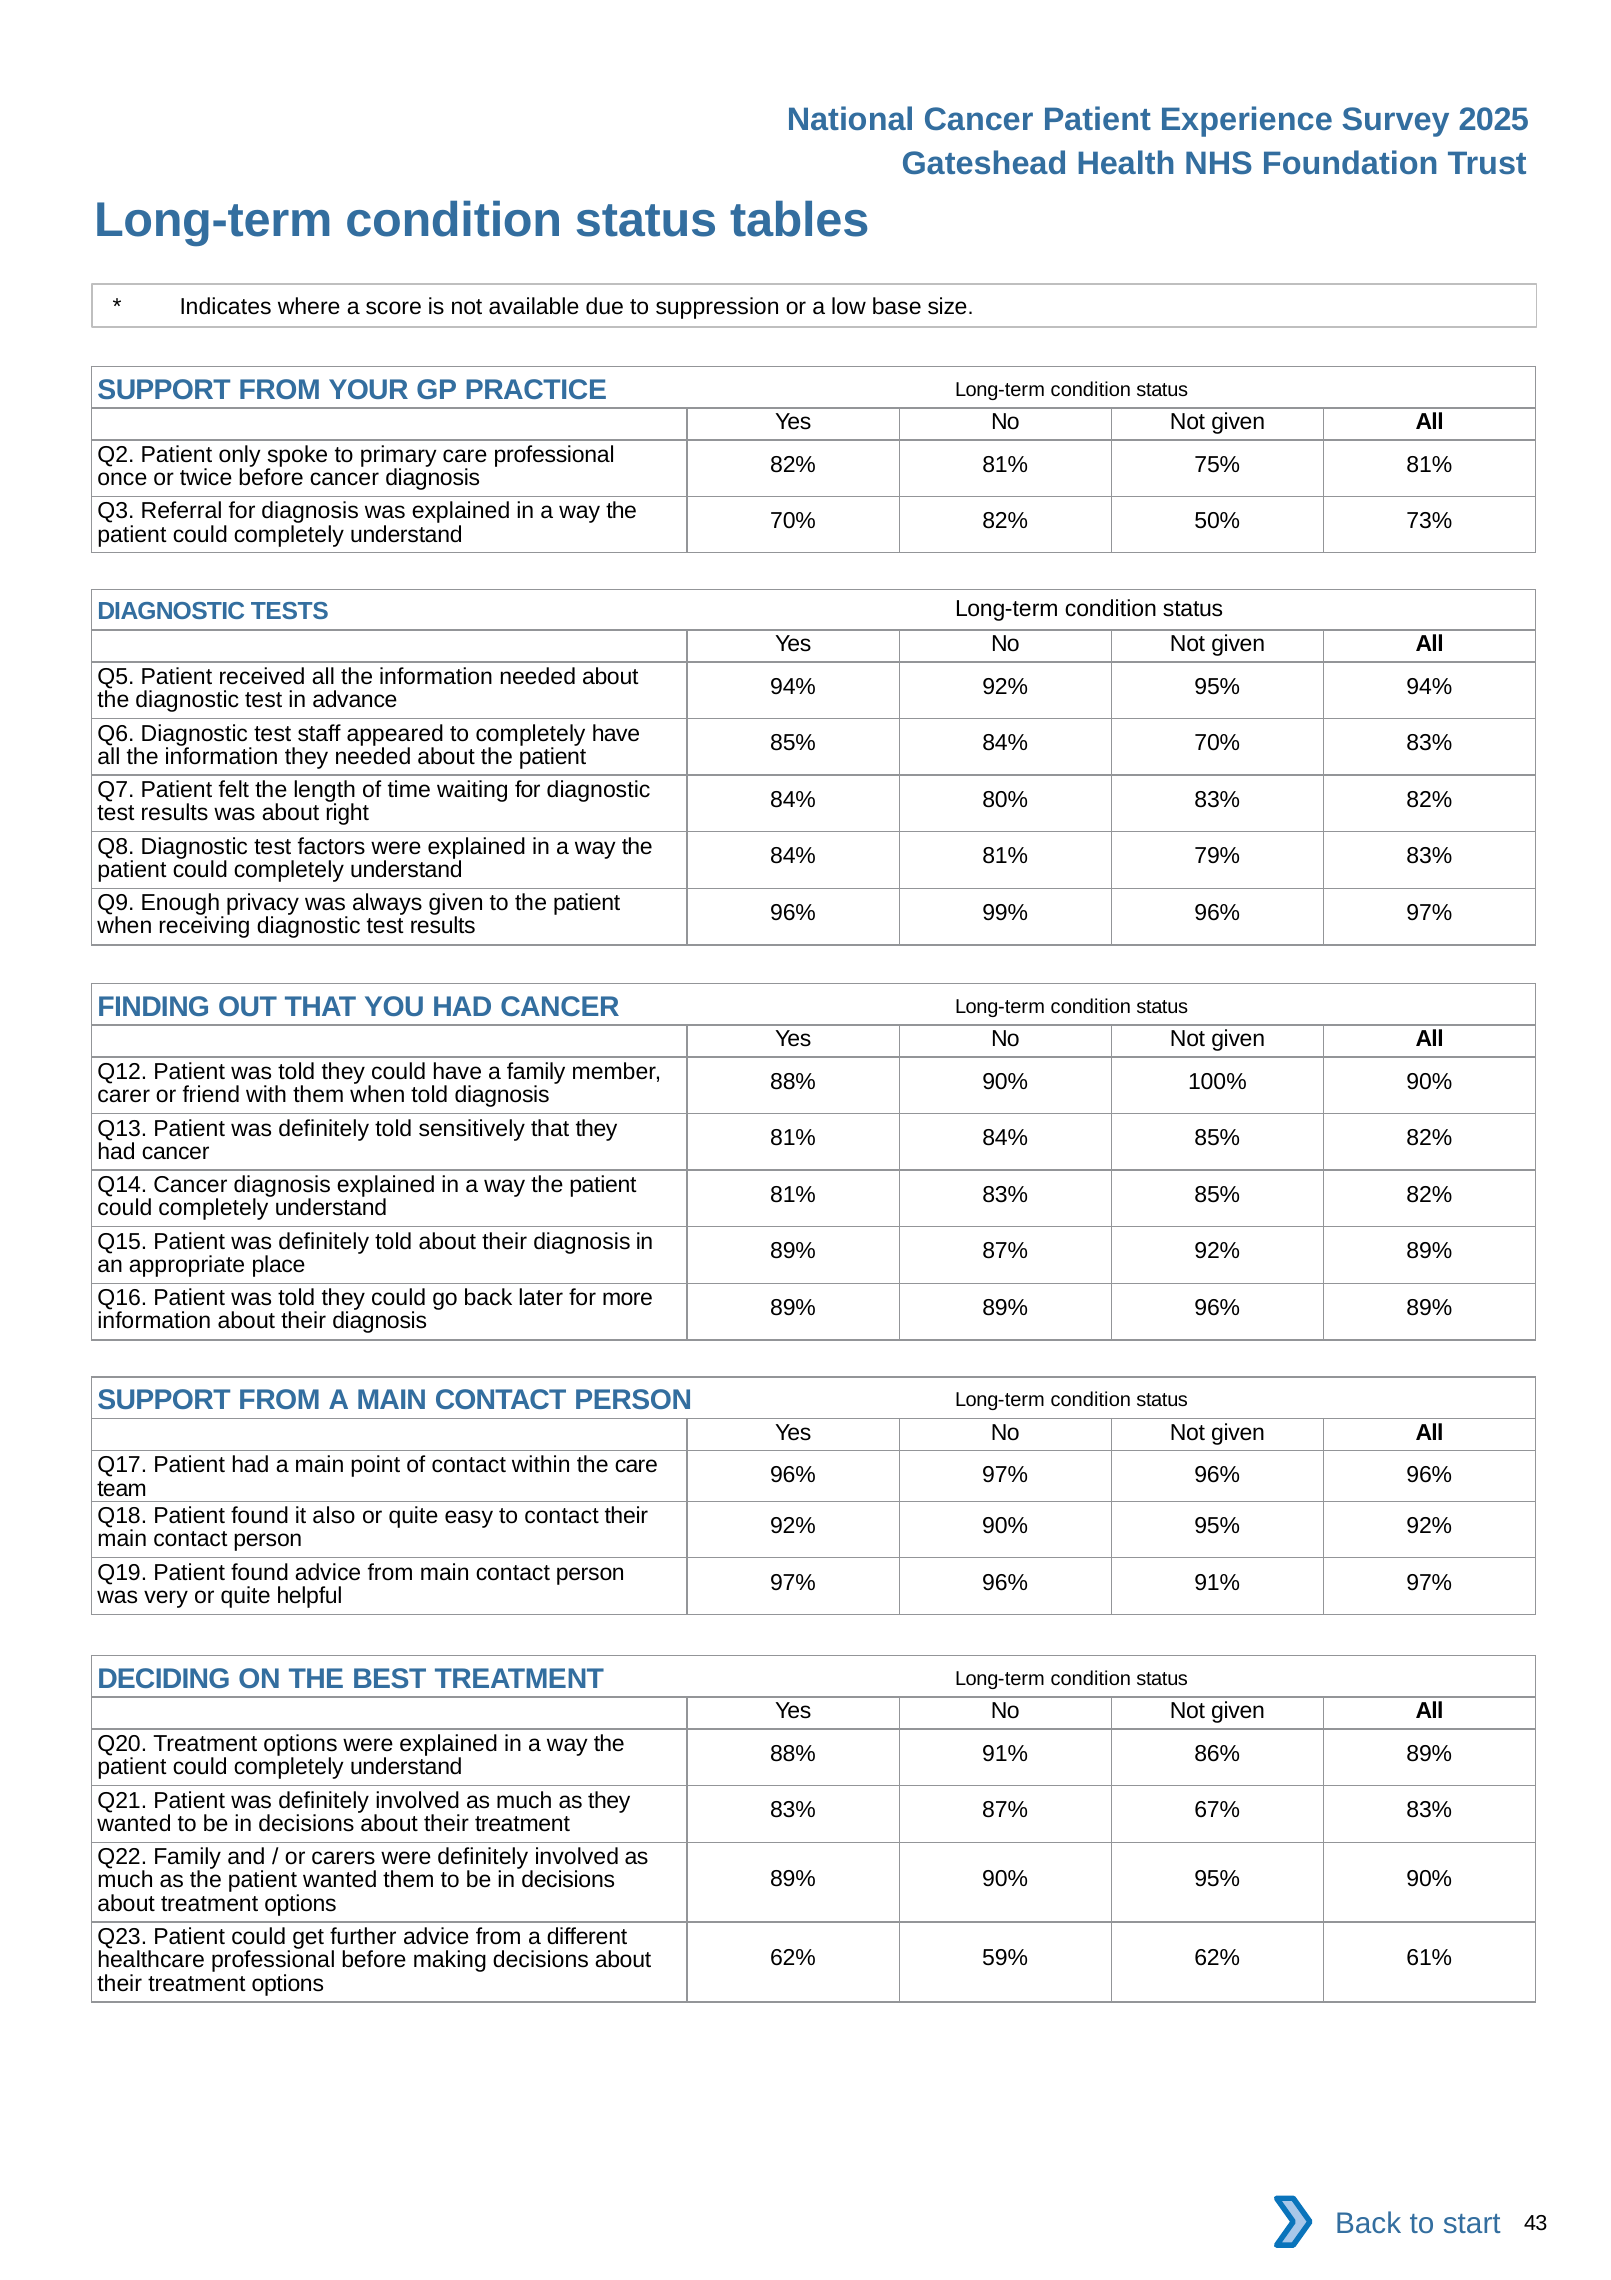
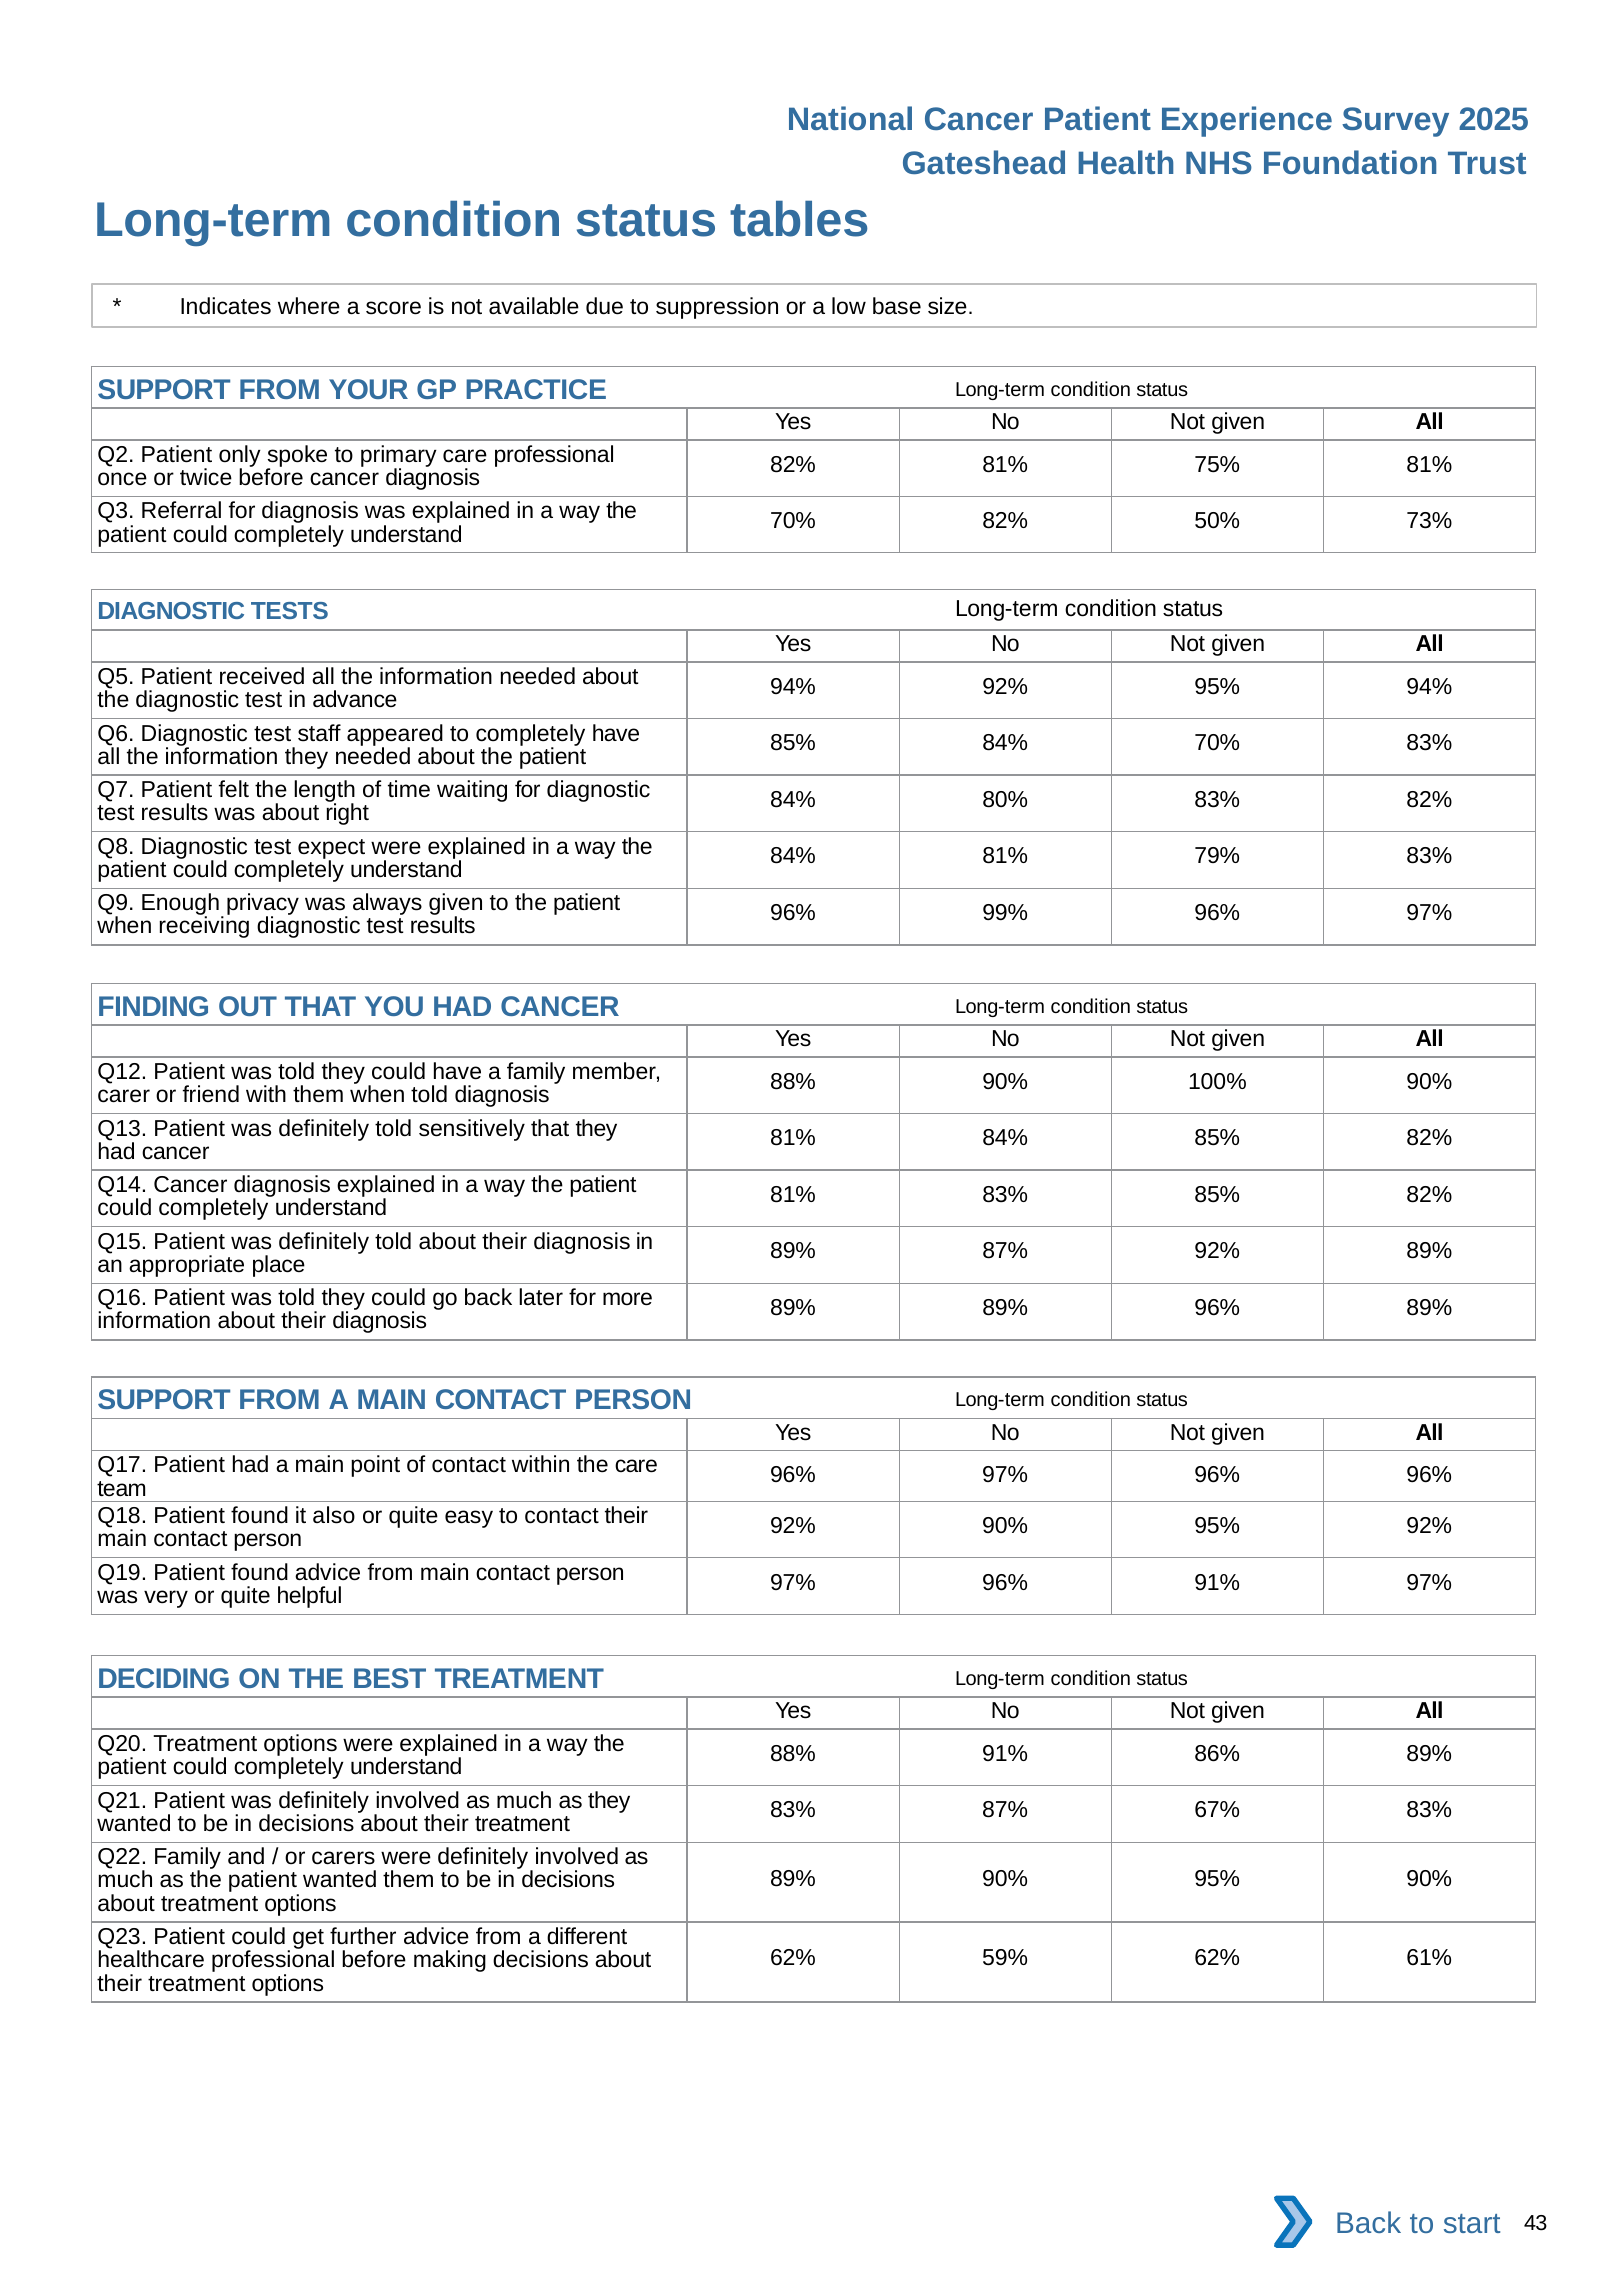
factors: factors -> expect
